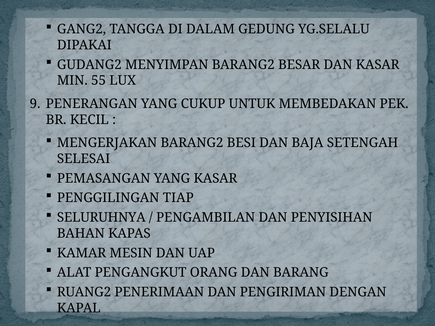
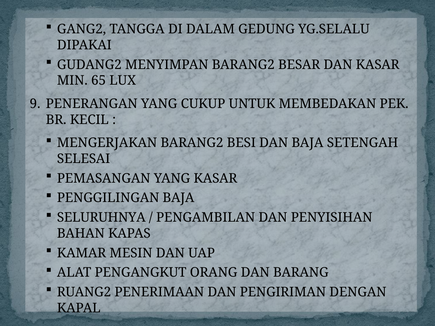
55: 55 -> 65
PENGGILINGAN TIAP: TIAP -> BAJA
